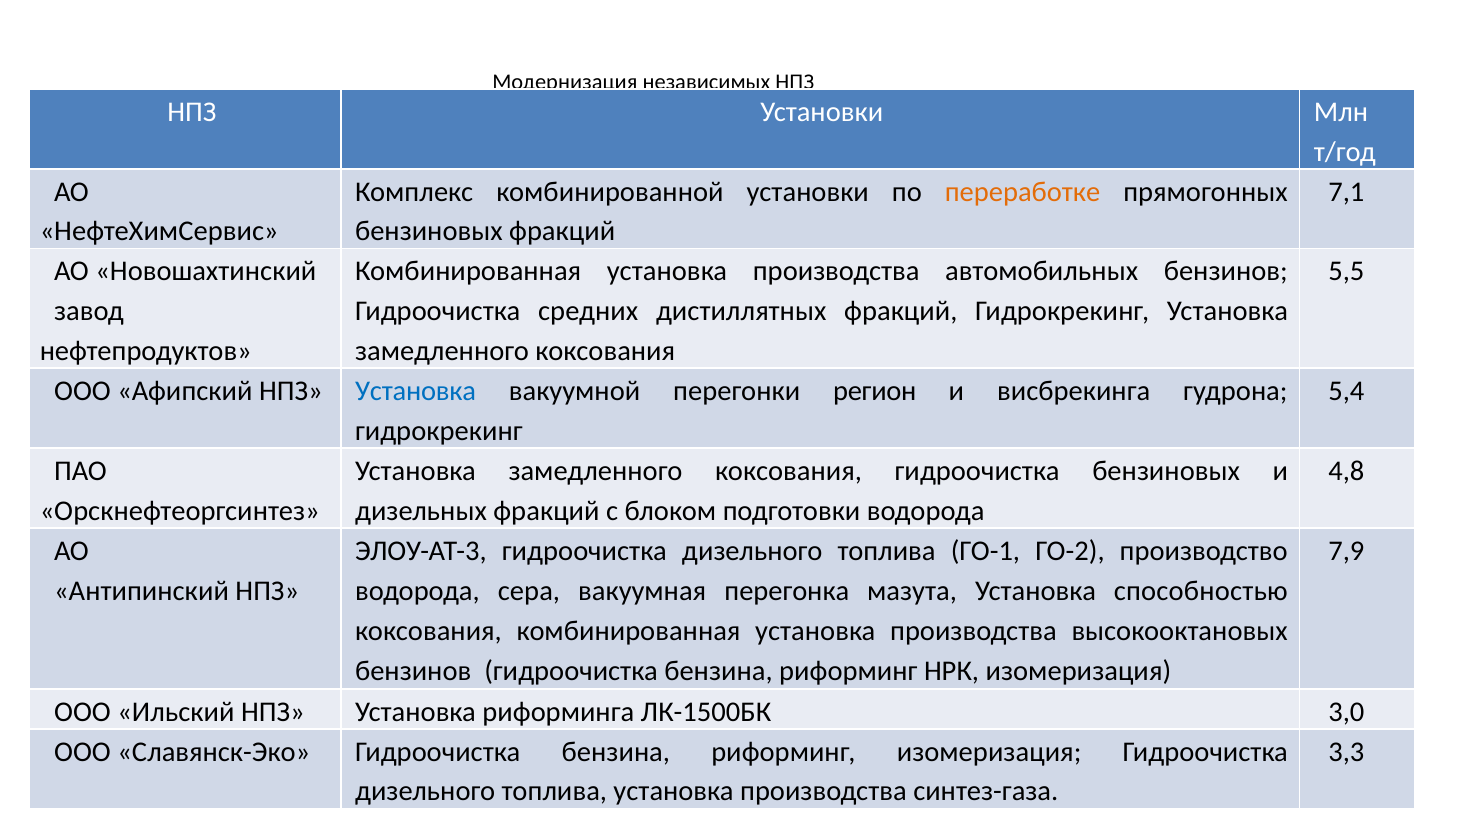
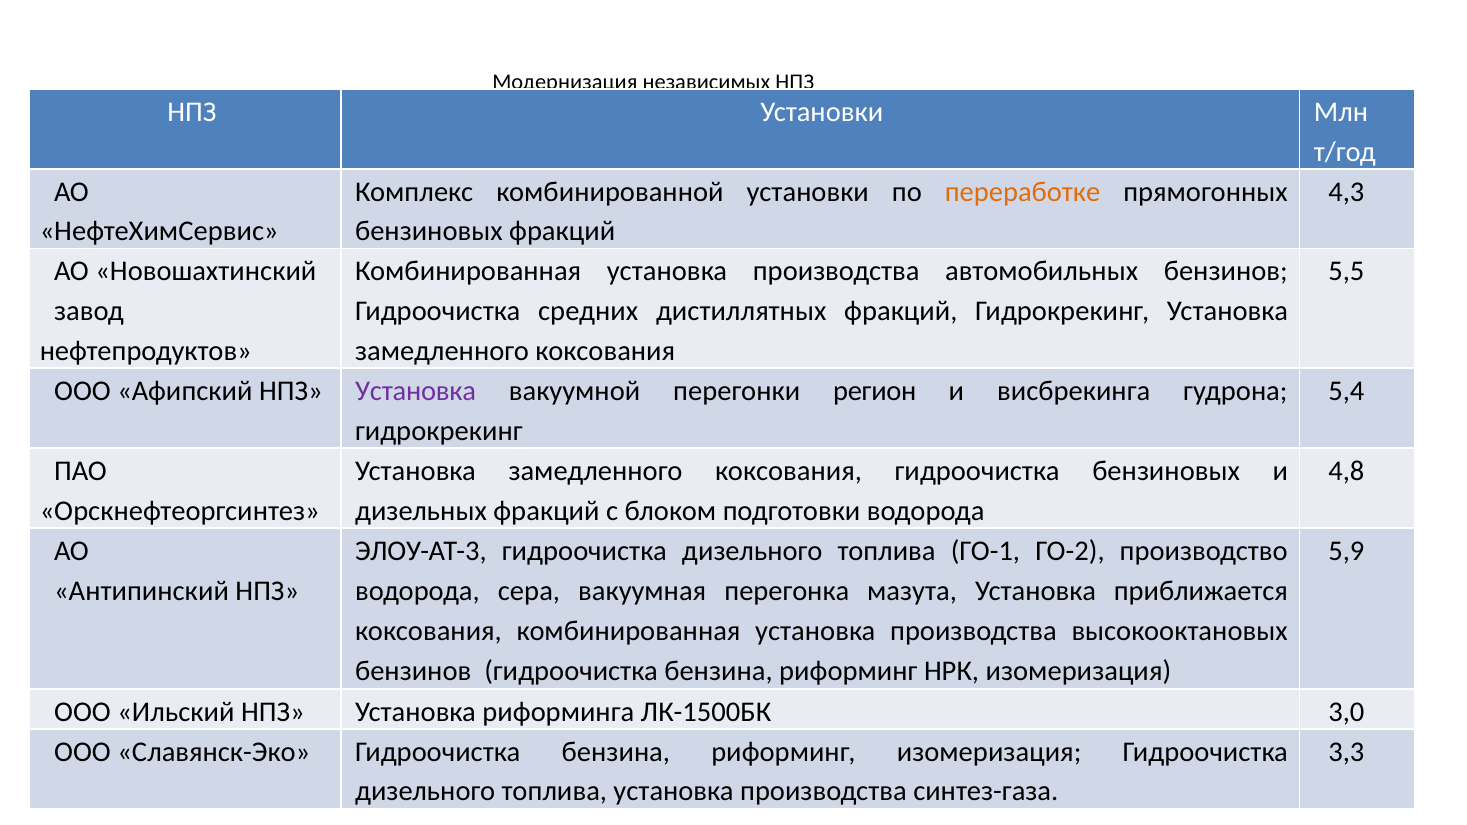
7,1: 7,1 -> 4,3
Установка at (416, 391) colour: blue -> purple
7,9: 7,9 -> 5,9
способностью: способностью -> приближается
